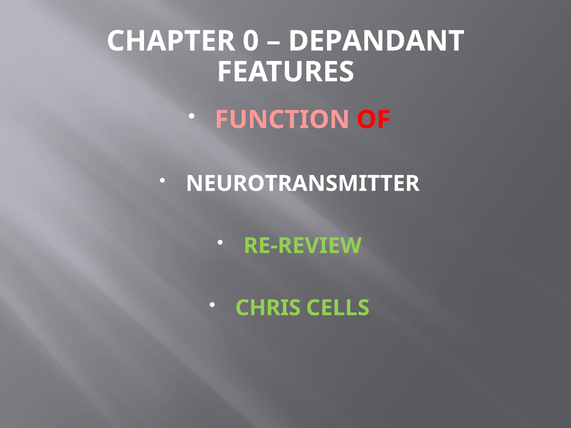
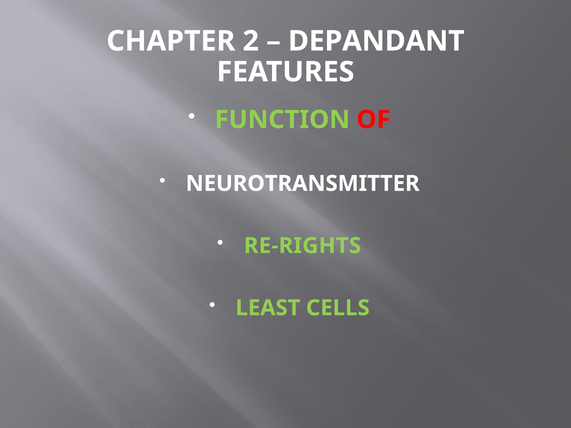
0: 0 -> 2
FUNCTION colour: pink -> light green
RE-REVIEW: RE-REVIEW -> RE-RIGHTS
CHRIS: CHRIS -> LEAST
